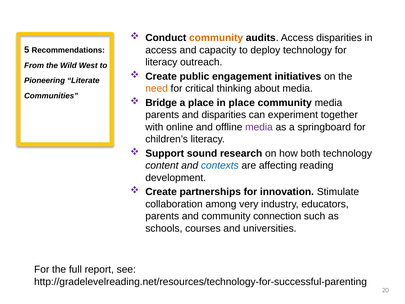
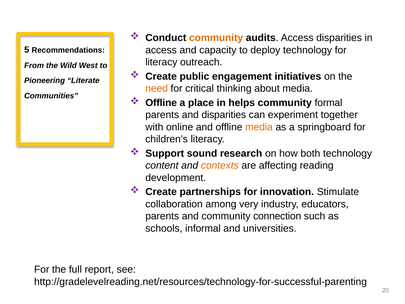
Bridge at (161, 103): Bridge -> Offline
in place: place -> helps
community media: media -> formal
media at (259, 127) colour: purple -> orange
contexts colour: blue -> orange
courses: courses -> informal
